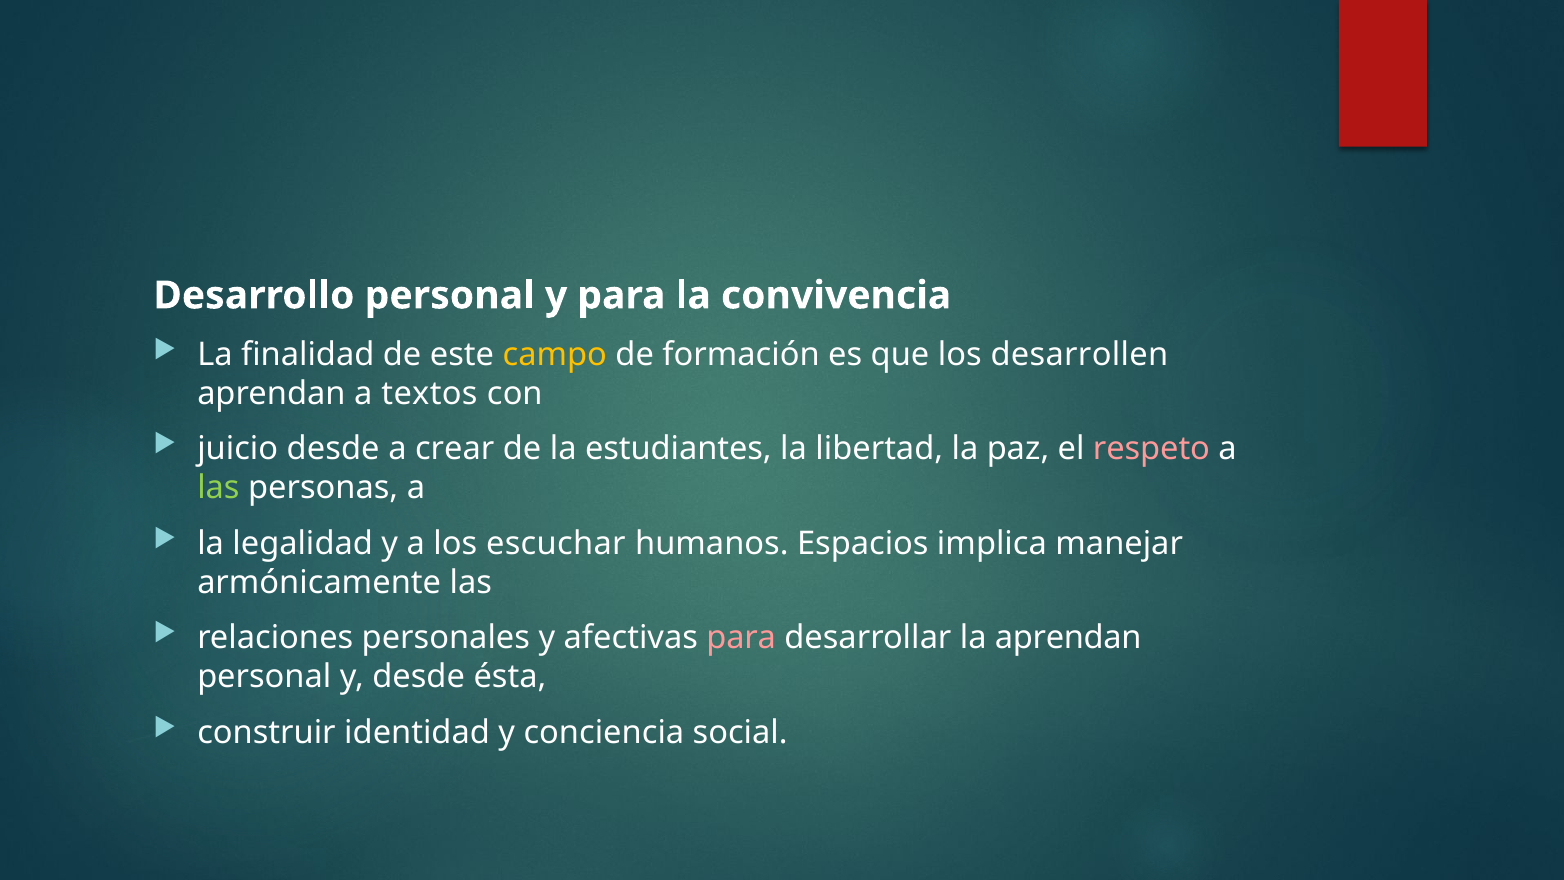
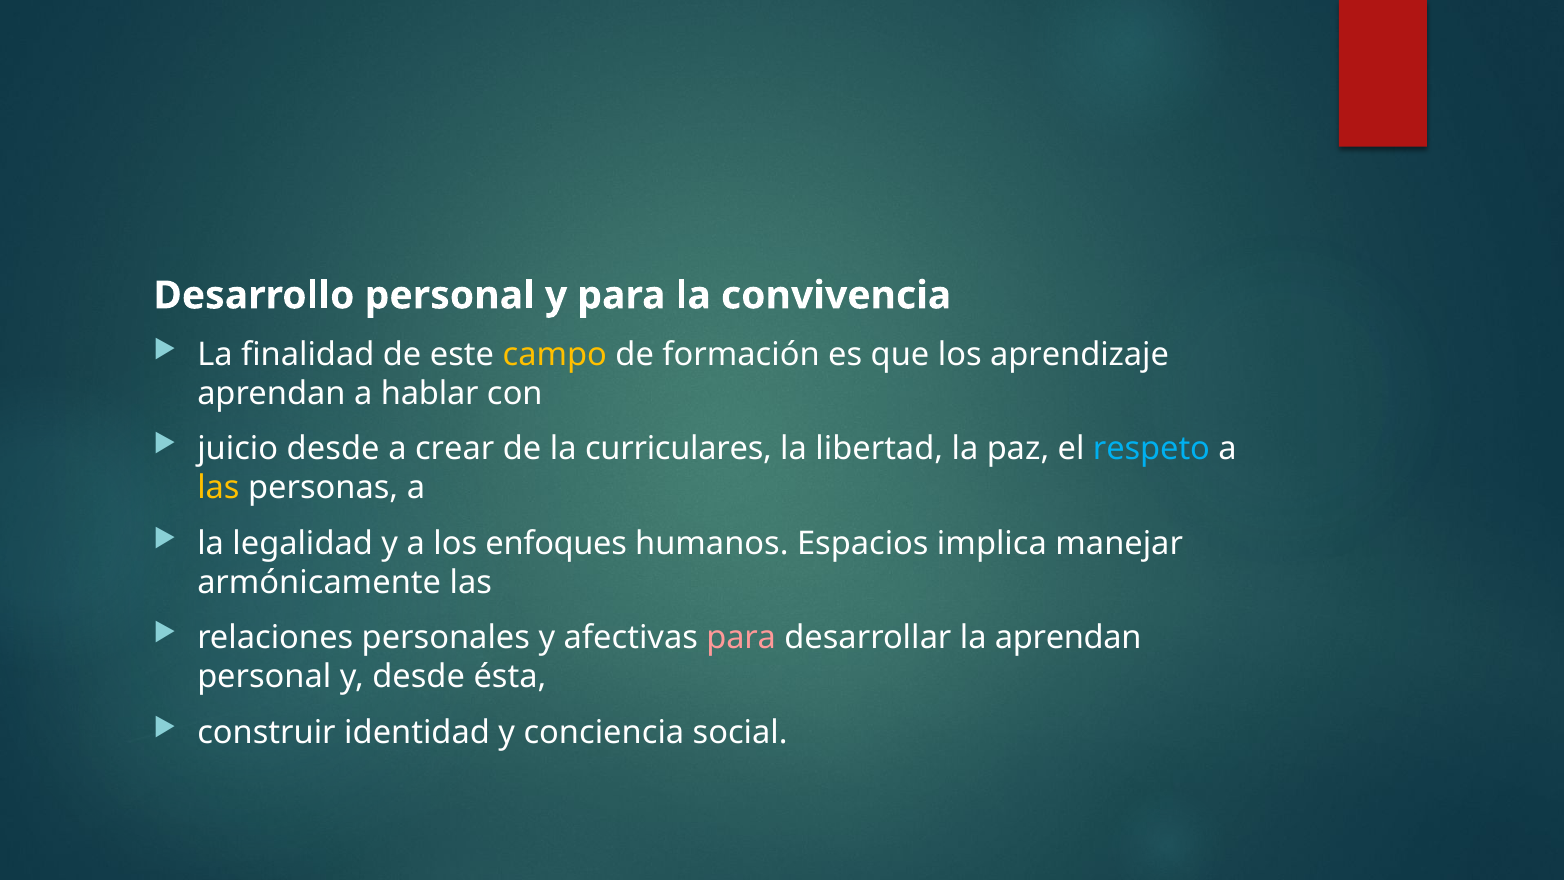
desarrollen: desarrollen -> aprendizaje
textos: textos -> hablar
estudiantes: estudiantes -> curriculares
respeto colour: pink -> light blue
las at (218, 488) colour: light green -> yellow
escuchar: escuchar -> enfoques
